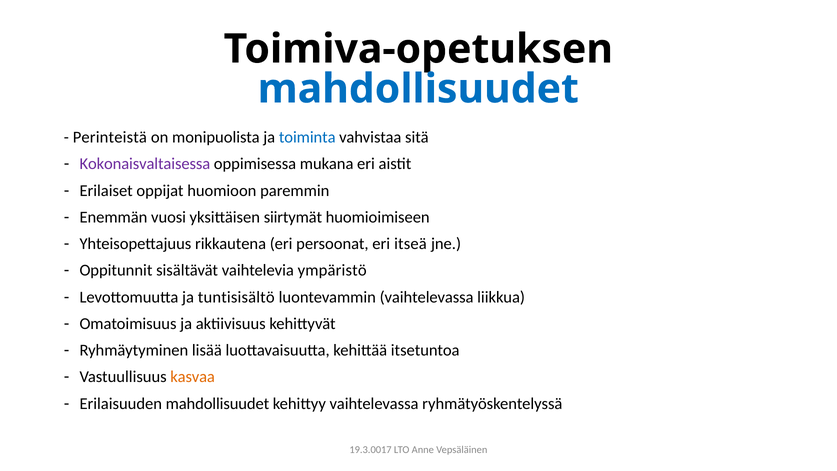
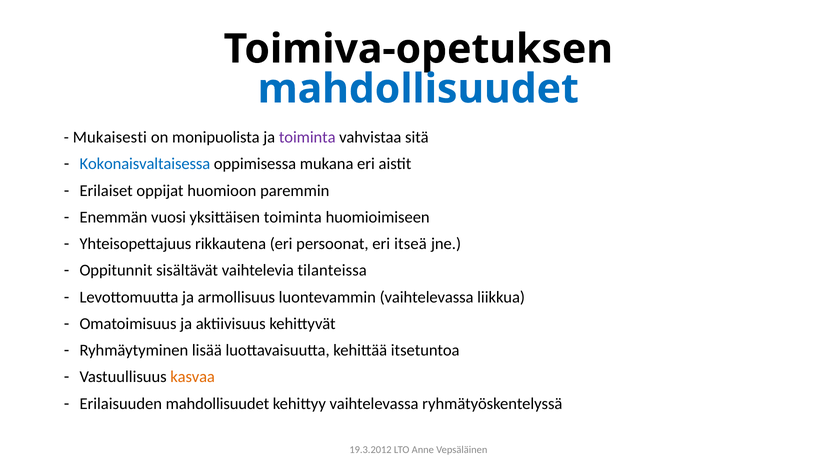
Perinteistä: Perinteistä -> Mukaisesti
toiminta at (307, 137) colour: blue -> purple
Kokonaisvaltaisessa colour: purple -> blue
yksittäisen siirtymät: siirtymät -> toiminta
ympäristö: ympäristö -> tilanteissa
tuntisisältö: tuntisisältö -> armollisuus
19.3.0017: 19.3.0017 -> 19.3.2012
